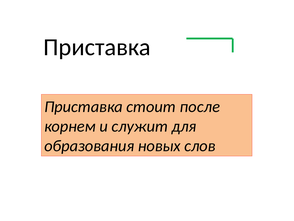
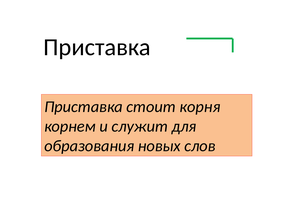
после: после -> корня
